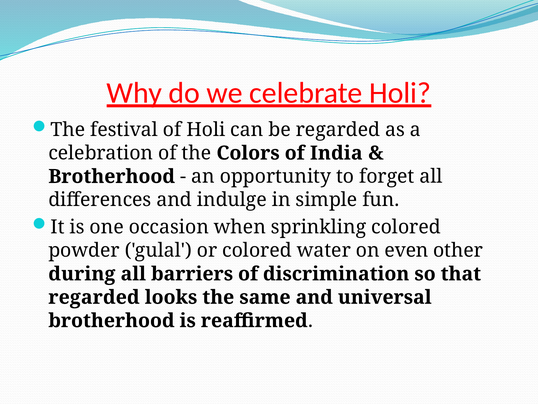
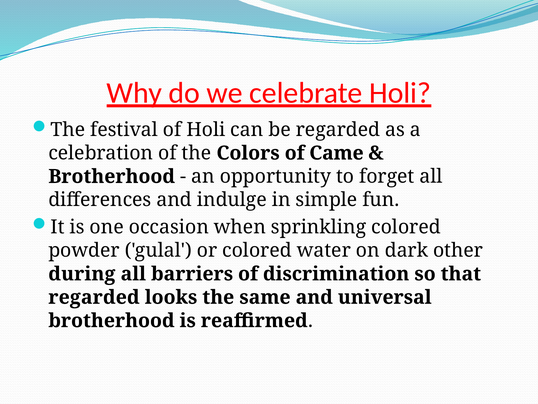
India: India -> Came
even: even -> dark
